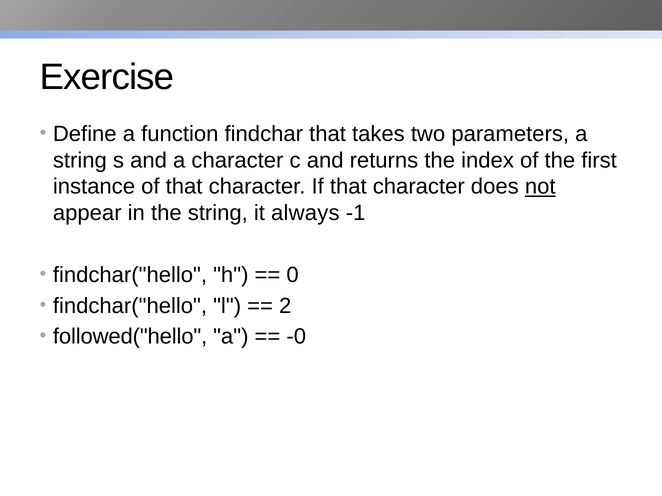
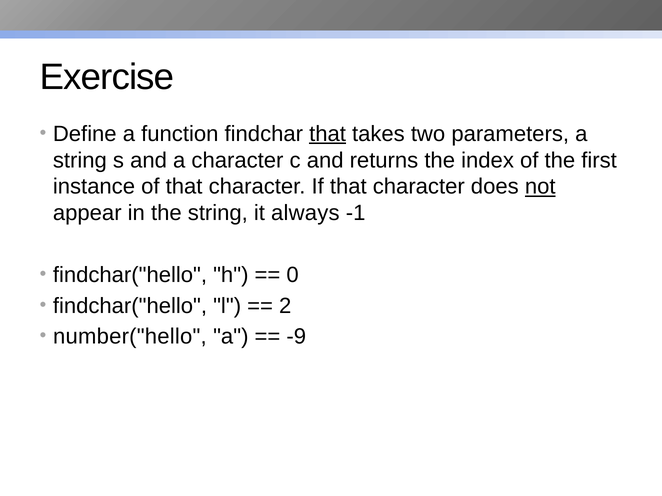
that at (328, 134) underline: none -> present
followed("hello: followed("hello -> number("hello
-0: -0 -> -9
